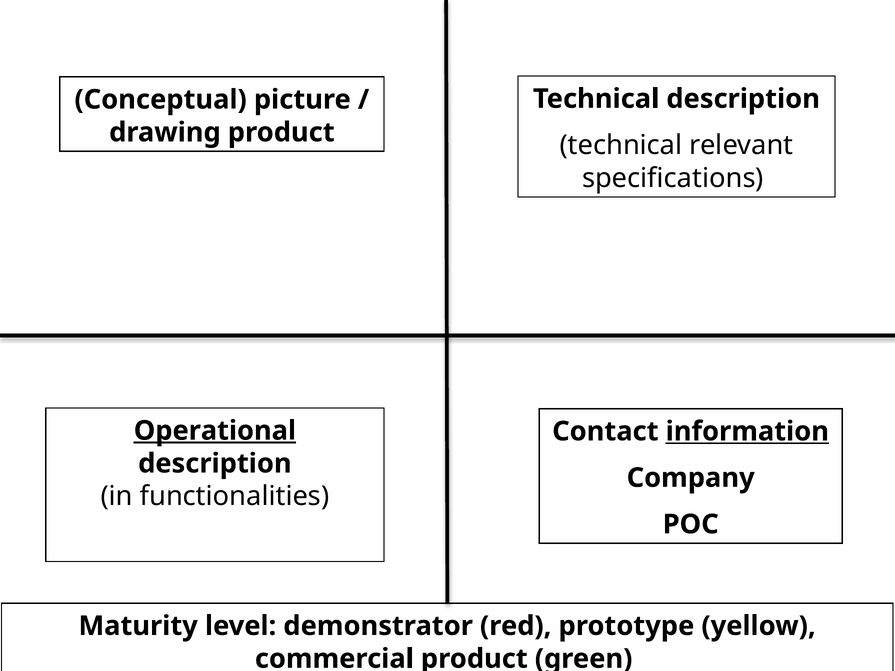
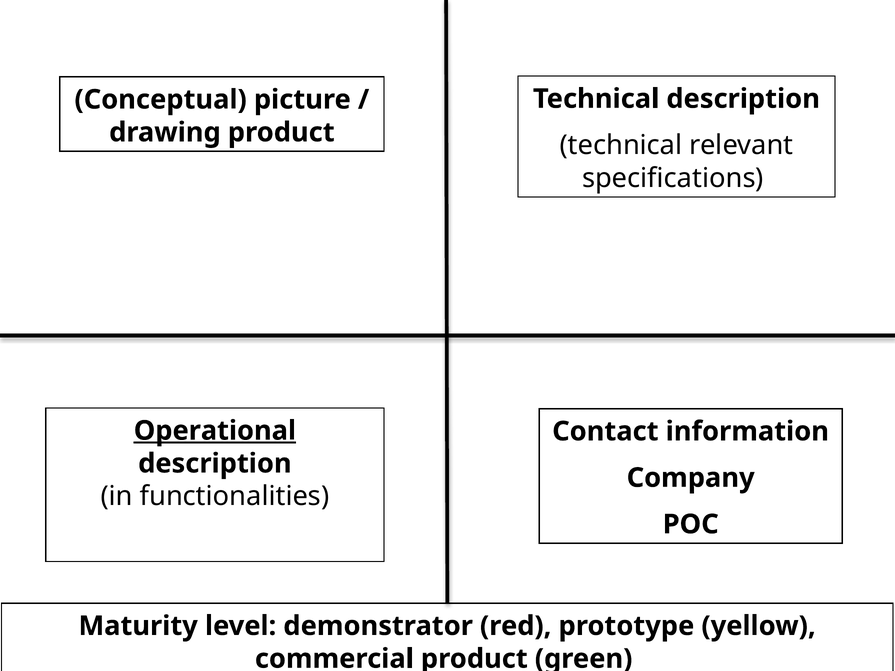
information underline: present -> none
